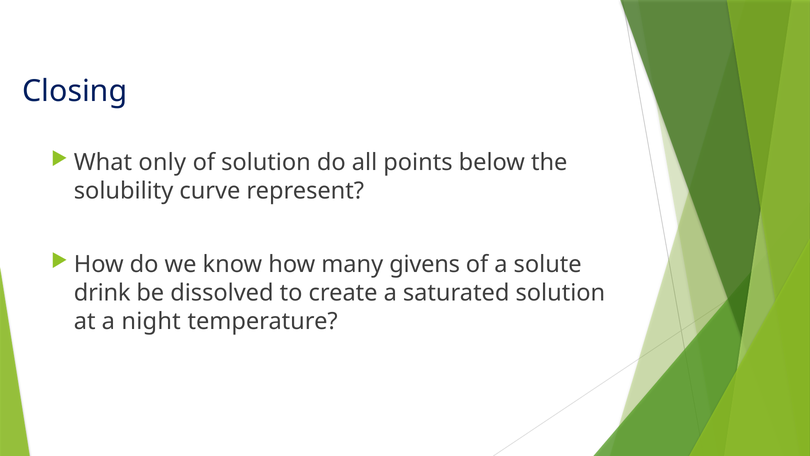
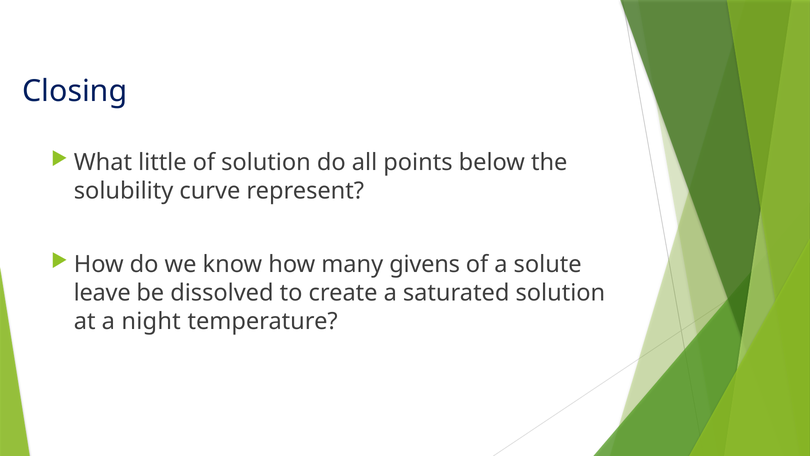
only: only -> little
drink: drink -> leave
